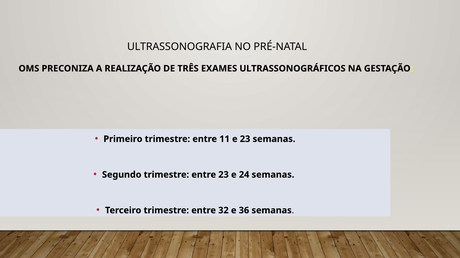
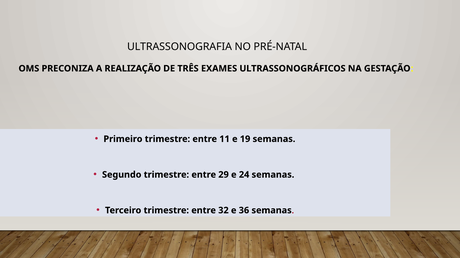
e 23: 23 -> 19
entre 23: 23 -> 29
